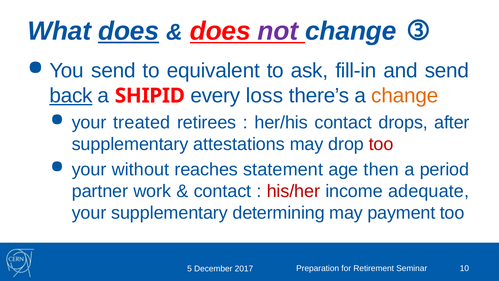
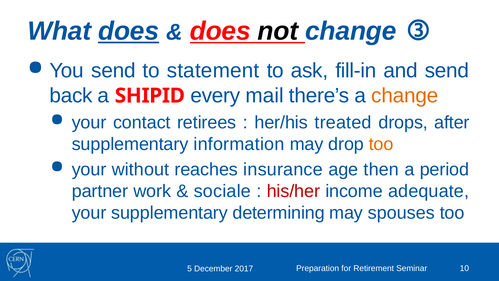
not colour: purple -> black
equivalent: equivalent -> statement
back underline: present -> none
loss: loss -> mail
treated: treated -> contact
her/his contact: contact -> treated
attestations: attestations -> information
too at (381, 144) colour: red -> orange
statement: statement -> insurance
contact at (222, 191): contact -> sociale
payment: payment -> spouses
